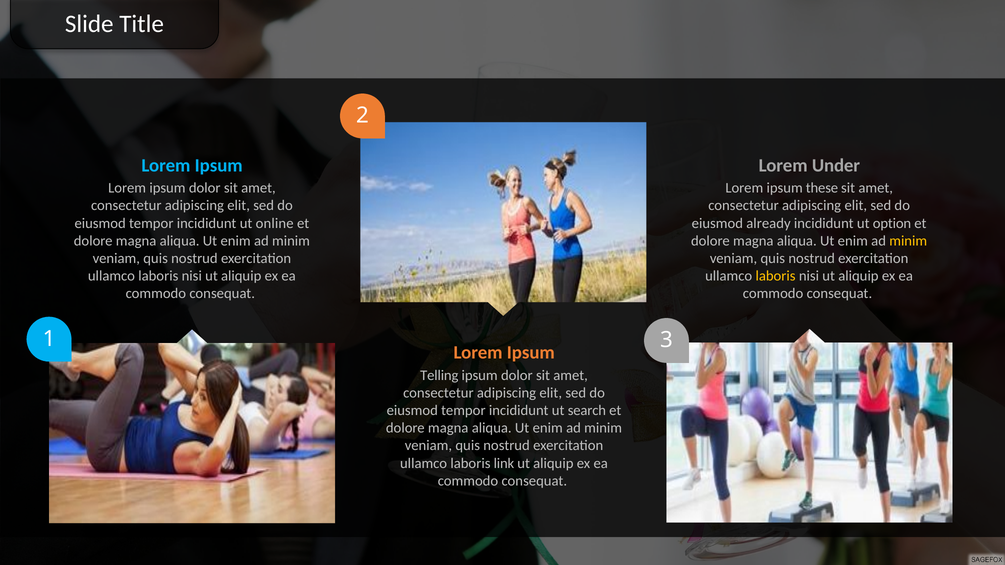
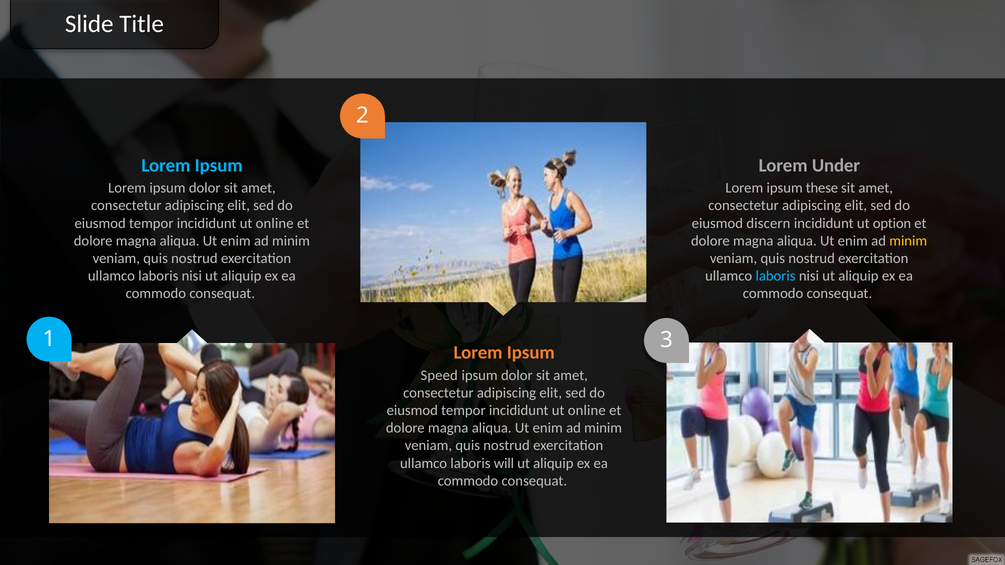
already: already -> discern
laboris at (776, 276) colour: yellow -> light blue
Telling: Telling -> Speed
search at (587, 411): search -> online
link: link -> will
